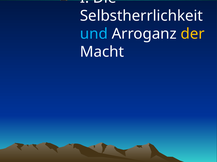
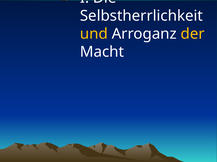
und colour: light blue -> yellow
